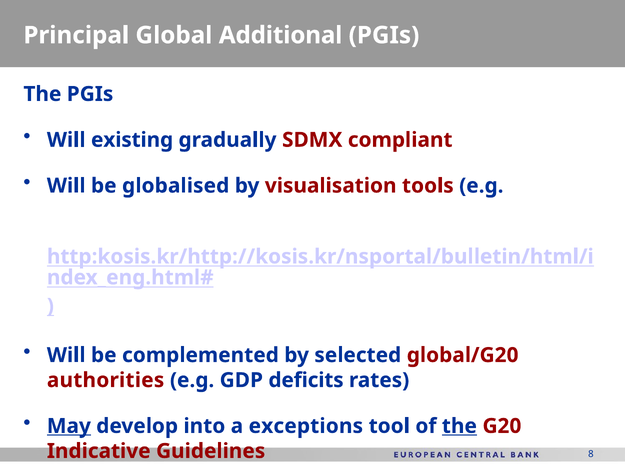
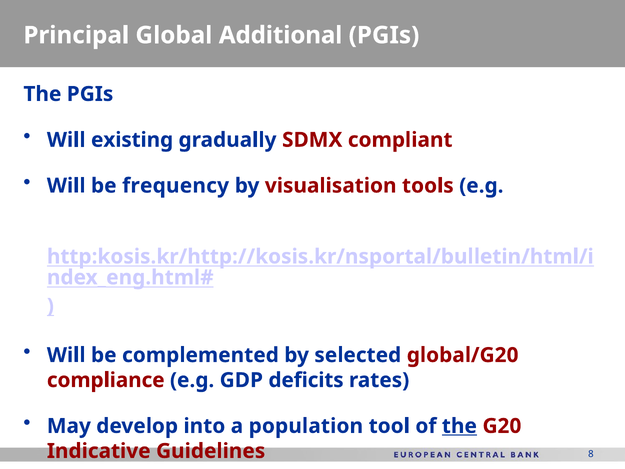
globalised: globalised -> frequency
authorities: authorities -> compliance
May underline: present -> none
exceptions: exceptions -> population
